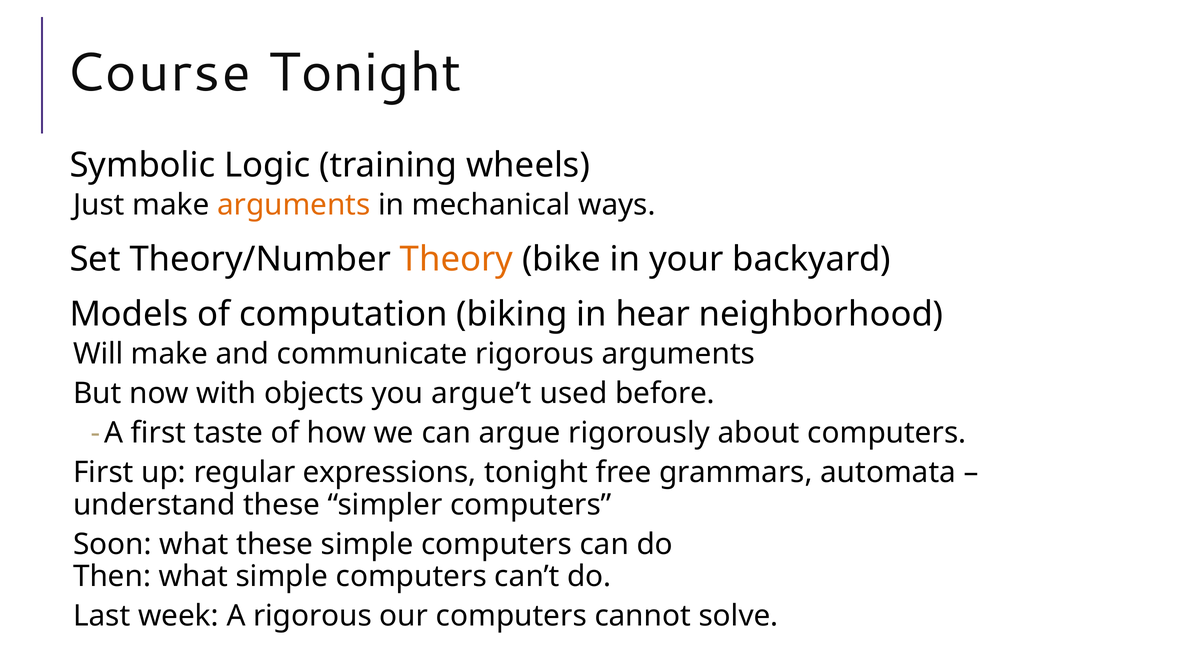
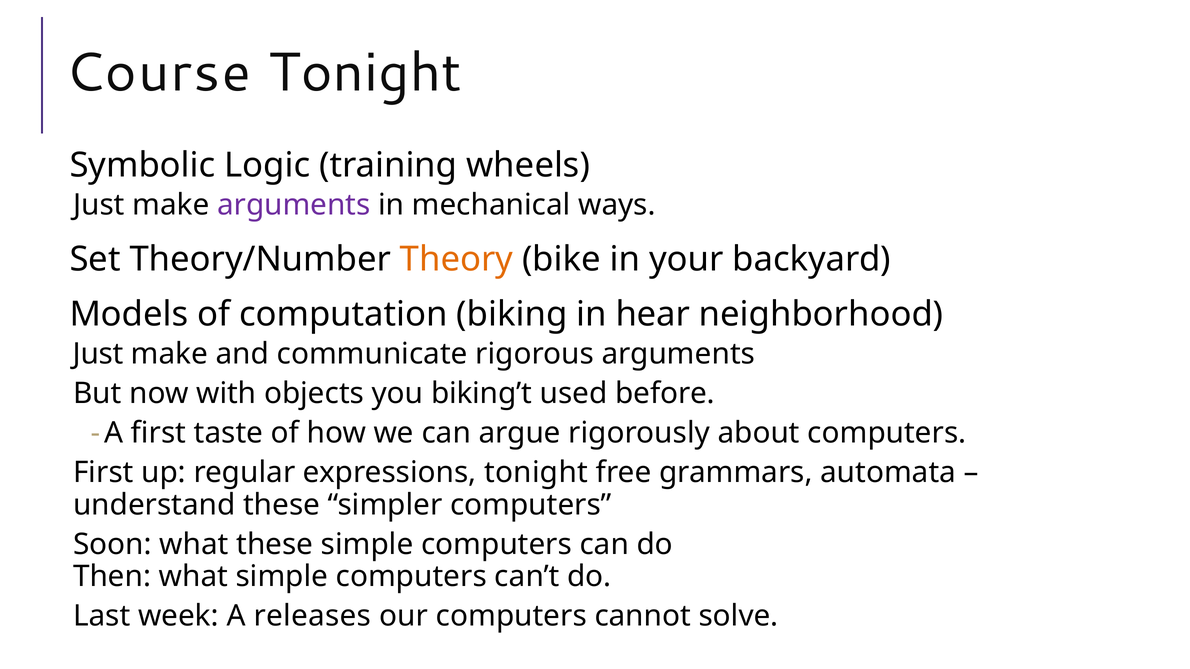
arguments at (294, 205) colour: orange -> purple
Will at (98, 354): Will -> Just
argue’t: argue’t -> biking’t
A rigorous: rigorous -> releases
